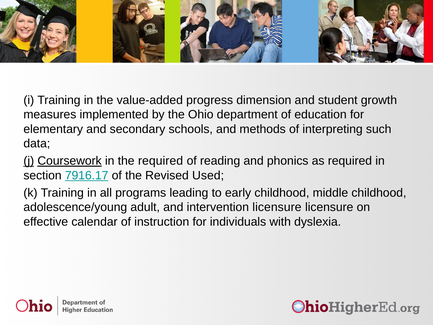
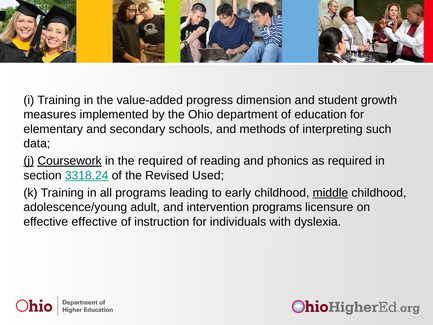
7916.17: 7916.17 -> 3318.24
middle underline: none -> present
intervention licensure: licensure -> programs
effective calendar: calendar -> effective
